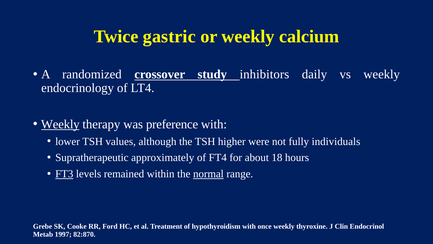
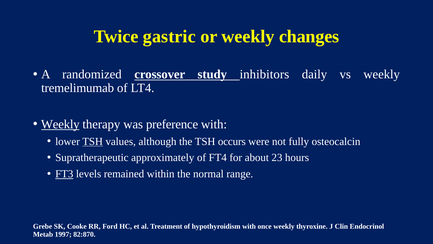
calcium: calcium -> changes
endocrinology: endocrinology -> tremelimumab
TSH at (93, 141) underline: none -> present
higher: higher -> occurs
individuals: individuals -> osteocalcin
18: 18 -> 23
normal underline: present -> none
